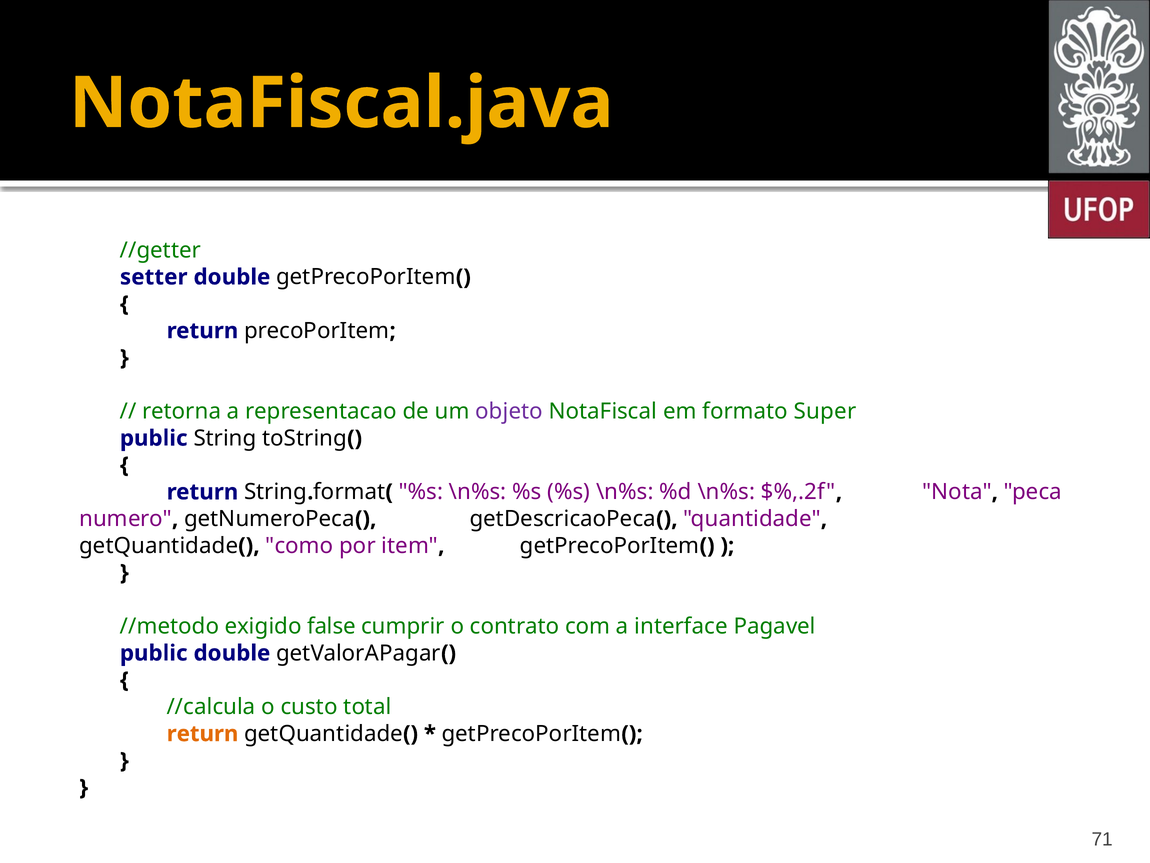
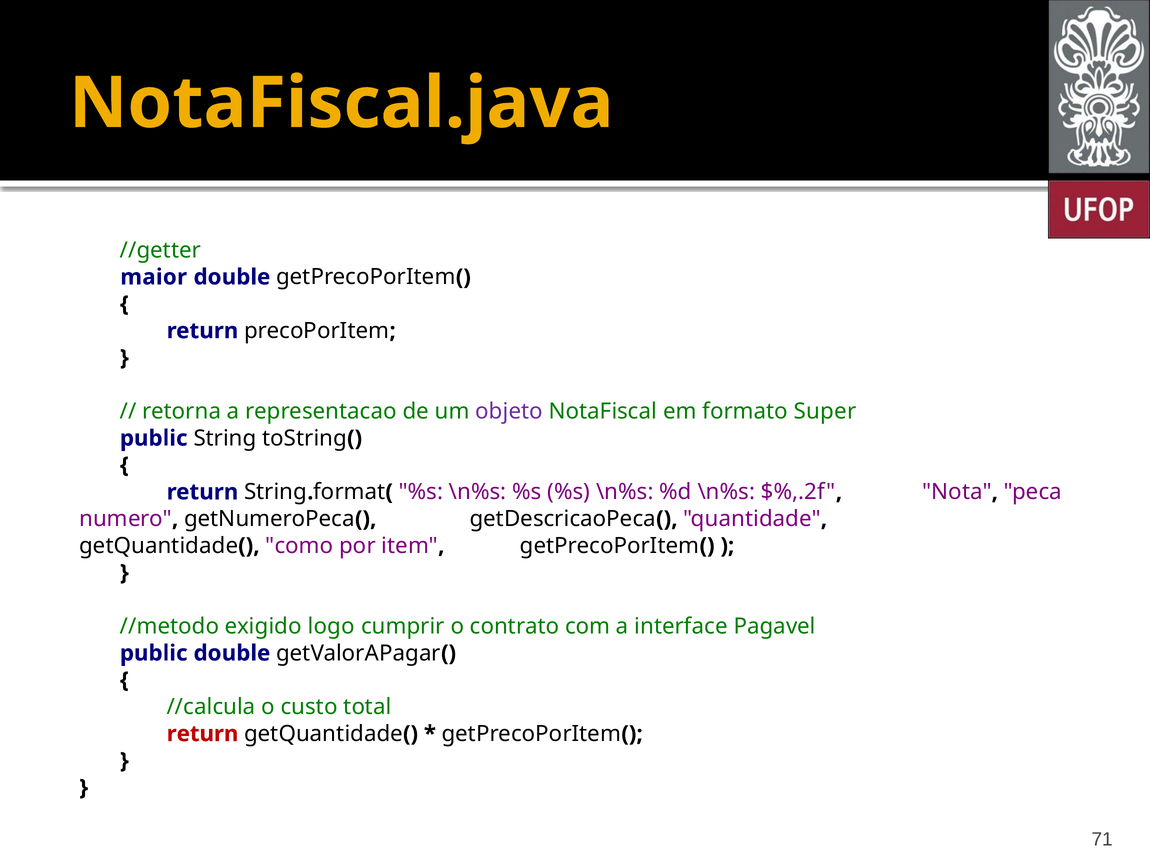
setter: setter -> maior
false: false -> logo
return at (203, 733) colour: orange -> red
